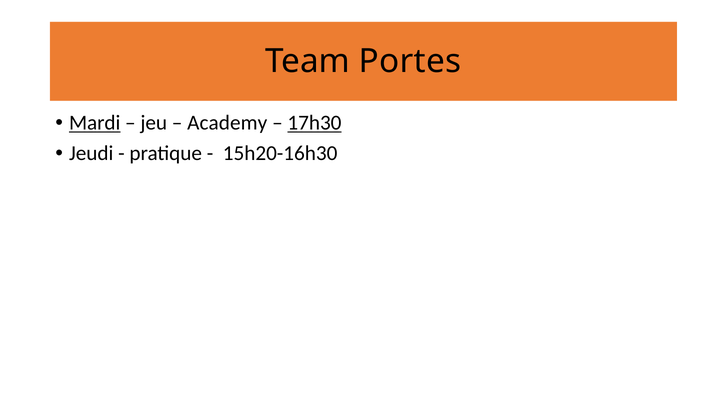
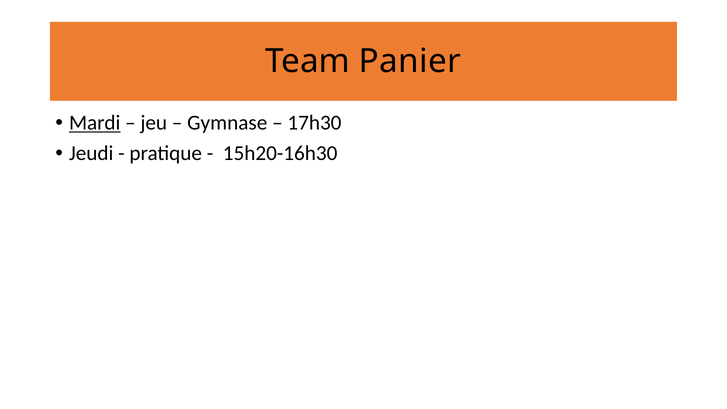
Portes: Portes -> Panier
Academy: Academy -> Gymnase
17h30 underline: present -> none
